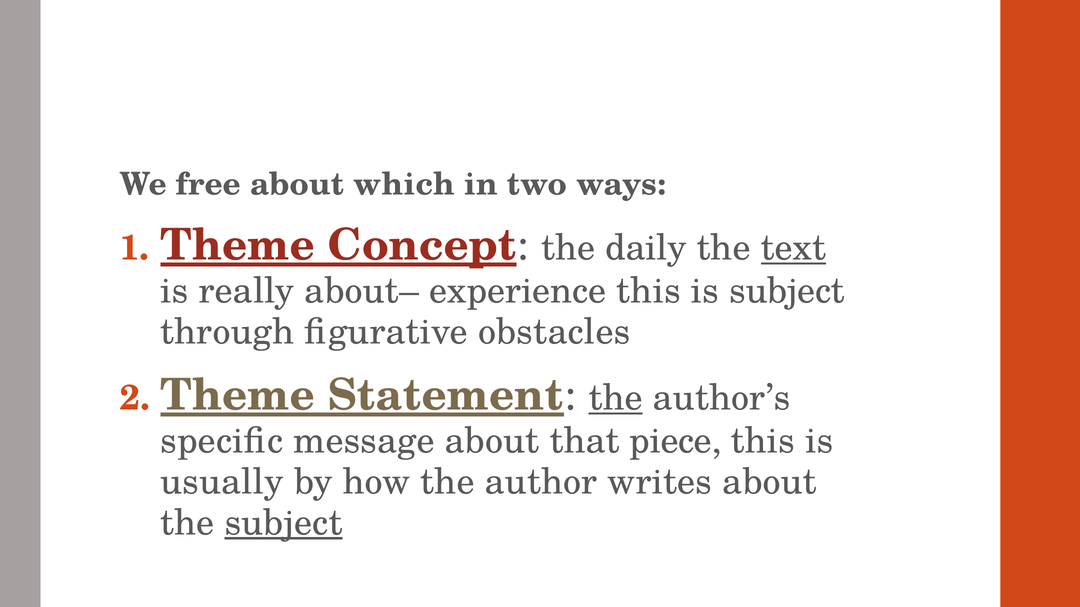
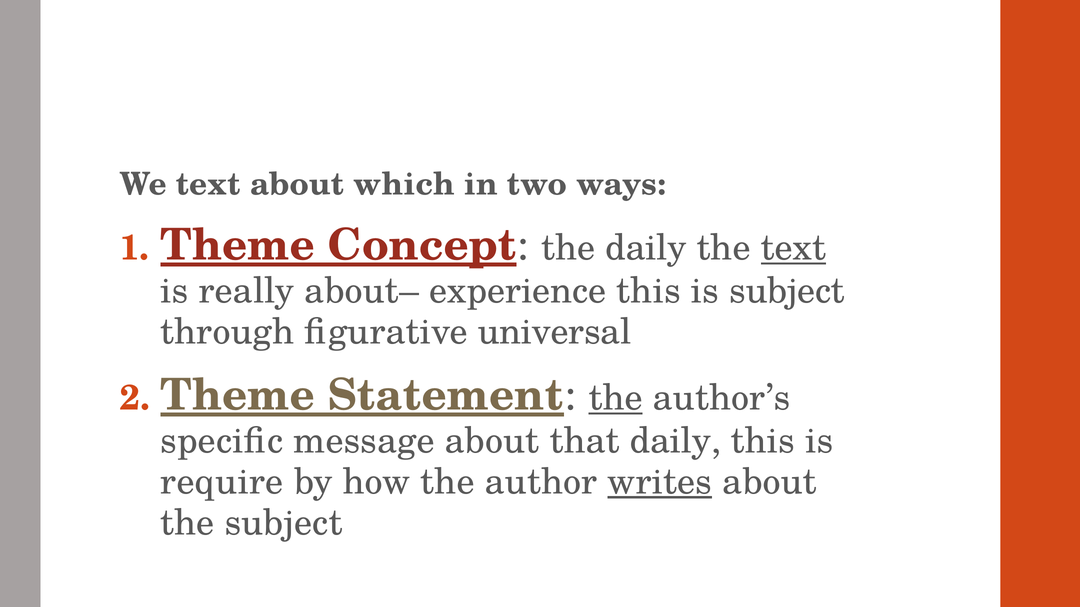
We free: free -> text
obstacles: obstacles -> universal
that piece: piece -> daily
usually: usually -> require
writes underline: none -> present
subject at (284, 523) underline: present -> none
